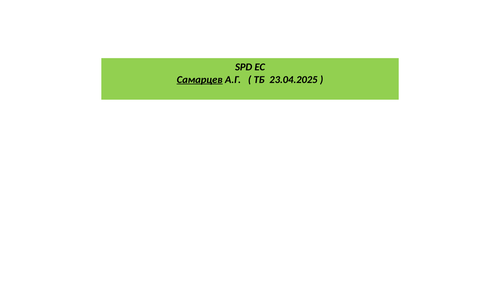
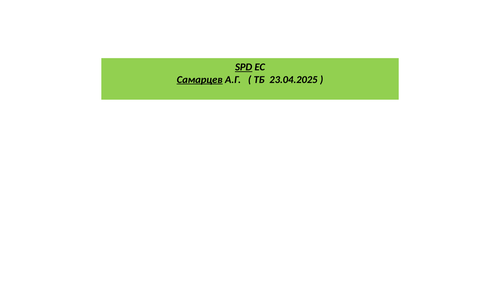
SPD underline: none -> present
